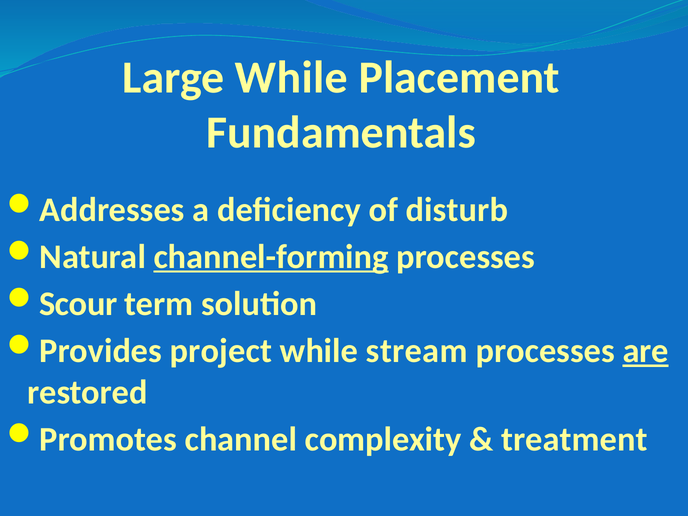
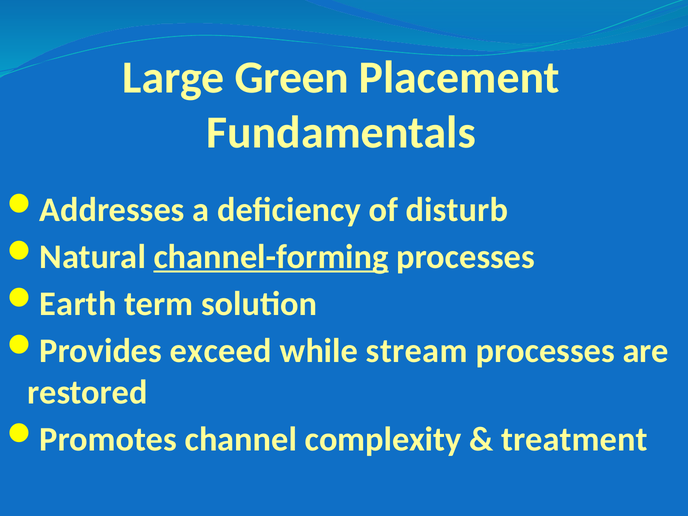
Large While: While -> Green
Scour: Scour -> Earth
project: project -> exceed
are underline: present -> none
